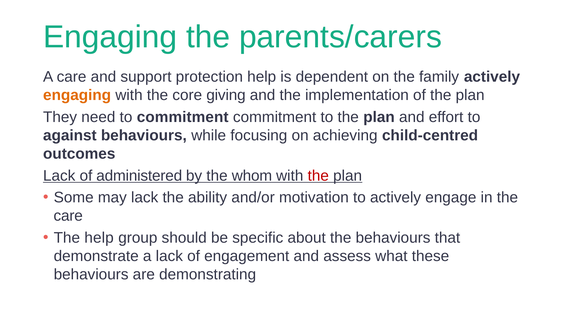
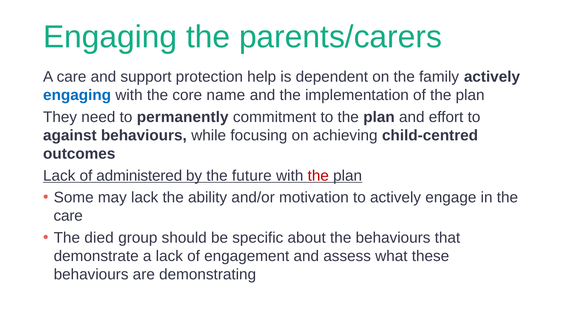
engaging at (77, 95) colour: orange -> blue
giving: giving -> name
to commitment: commitment -> permanently
whom: whom -> future
The help: help -> died
